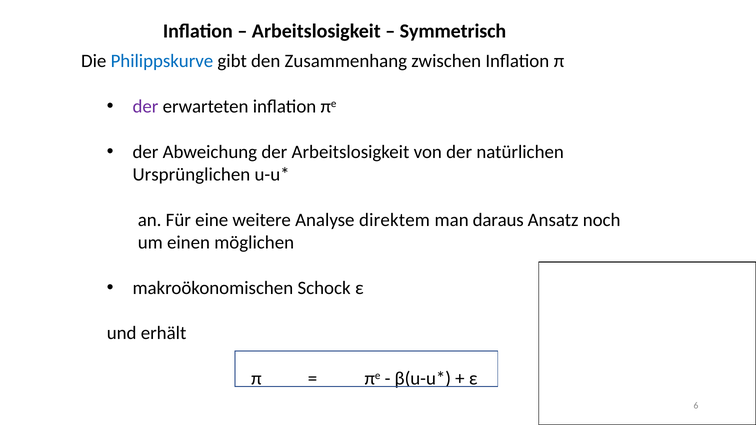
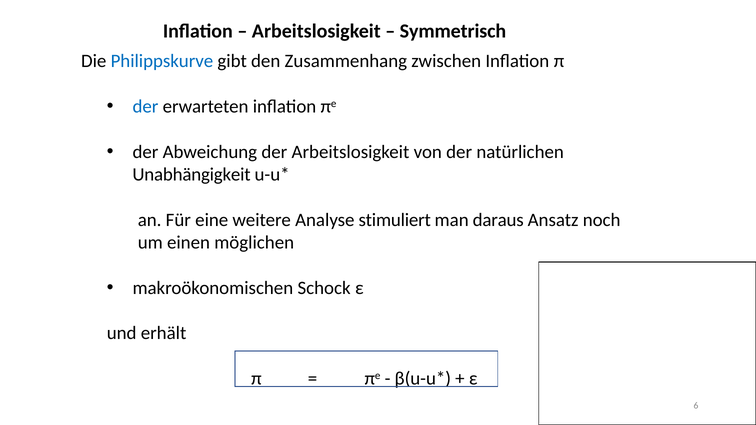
der at (145, 107) colour: purple -> blue
Ursprünglichen: Ursprünglichen -> Unabhängigkeit
direktem: direktem -> stimuliert
